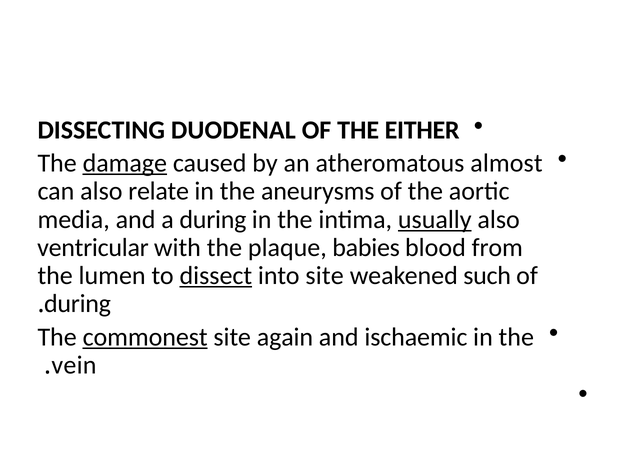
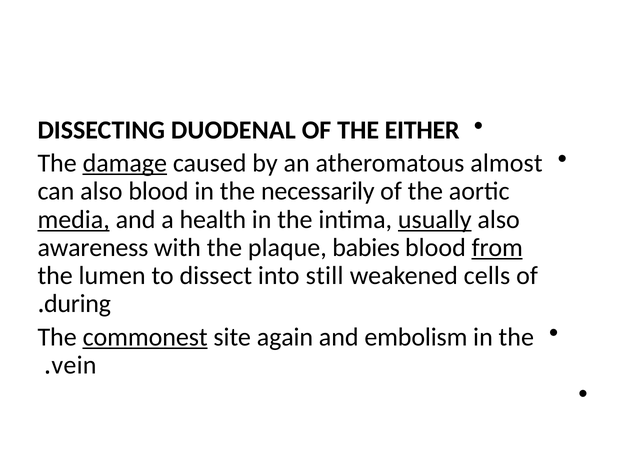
also relate: relate -> blood
aneurysms: aneurysms -> necessarily
media underline: none -> present
a during: during -> health
ventricular: ventricular -> awareness
from underline: none -> present
dissect underline: present -> none
into site: site -> still
such: such -> cells
ischaemic: ischaemic -> embolism
